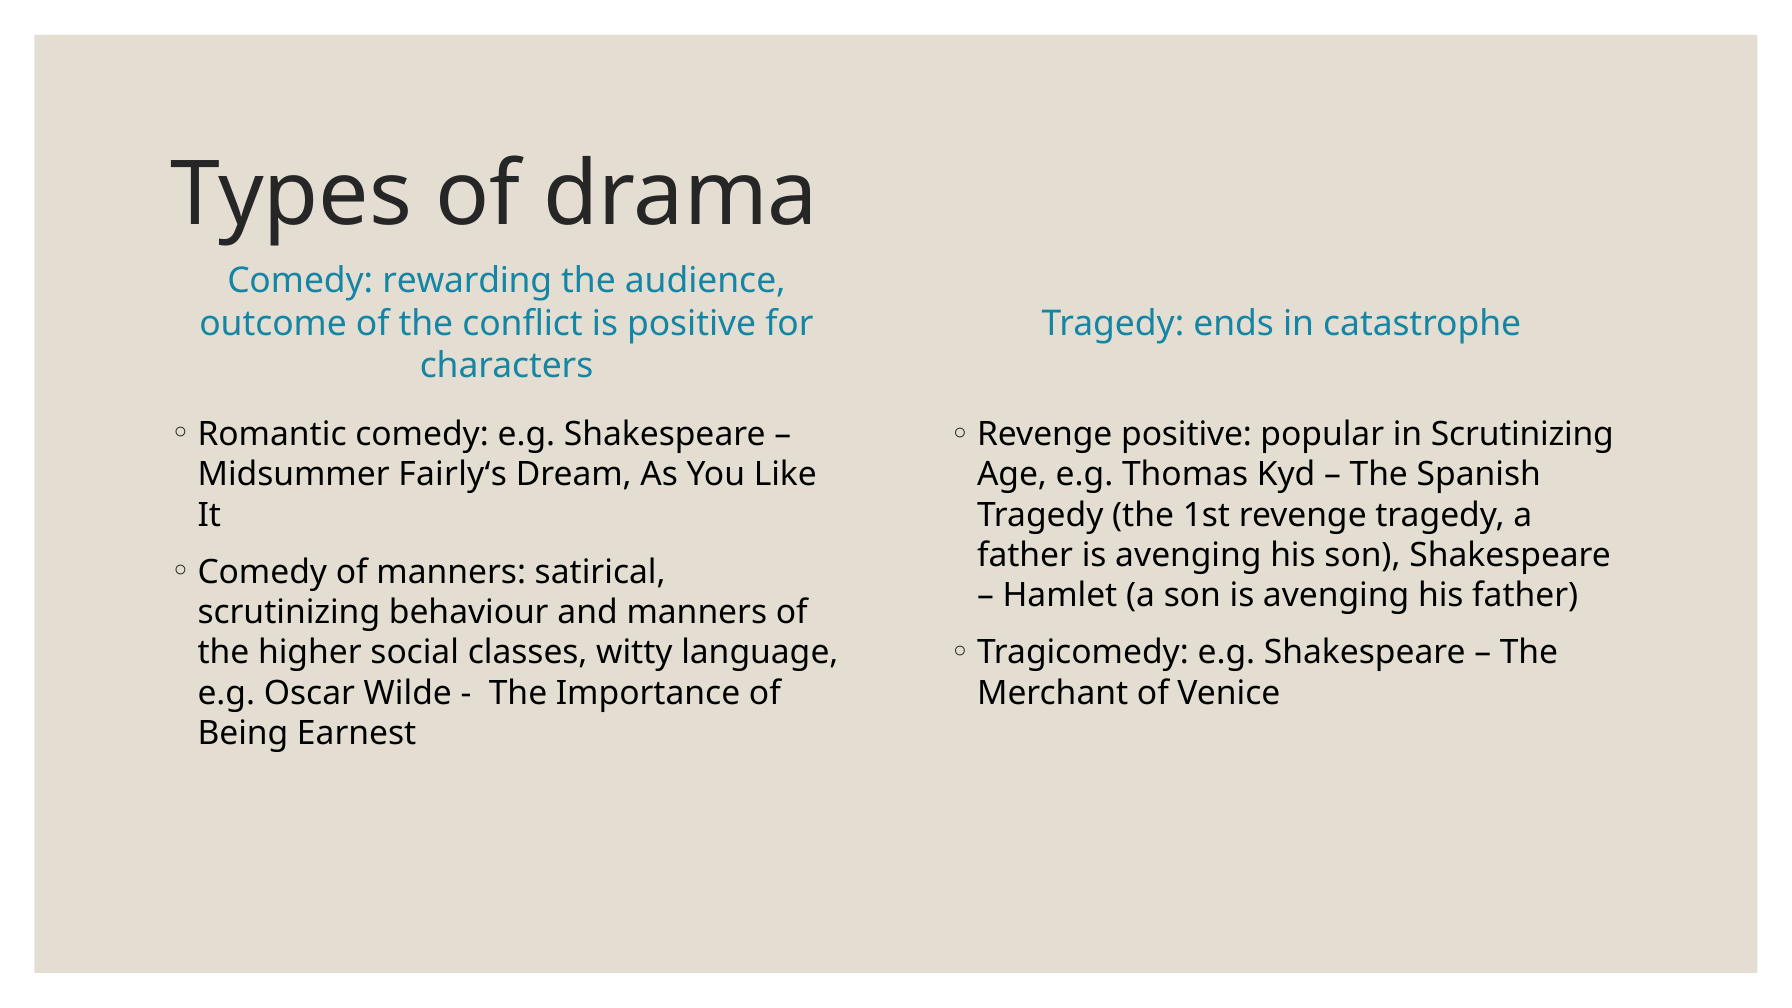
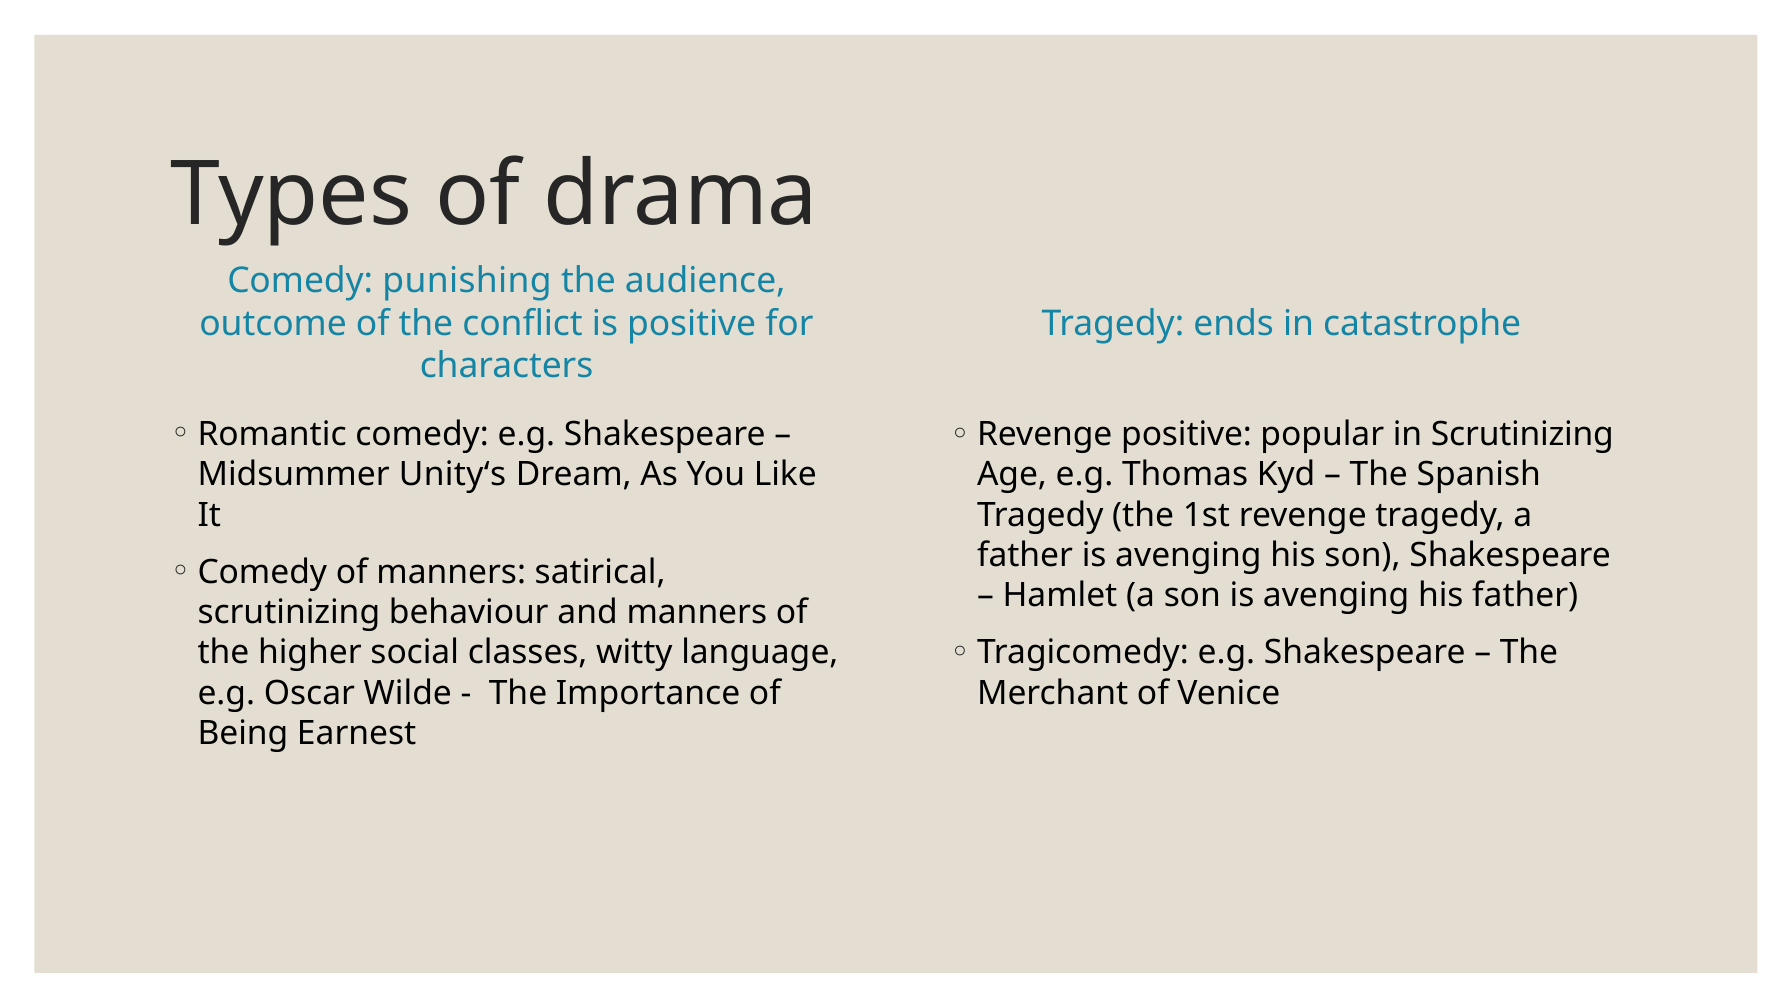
rewarding: rewarding -> punishing
Fairly‘s: Fairly‘s -> Unity‘s
